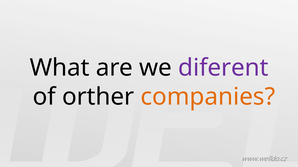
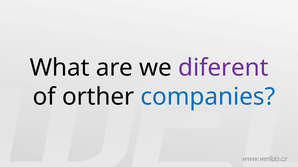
companies colour: orange -> blue
